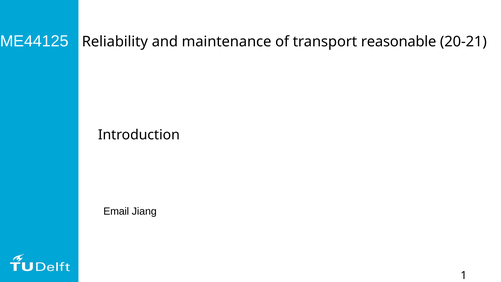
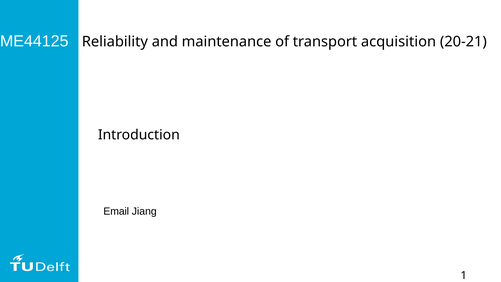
reasonable: reasonable -> acquisition
